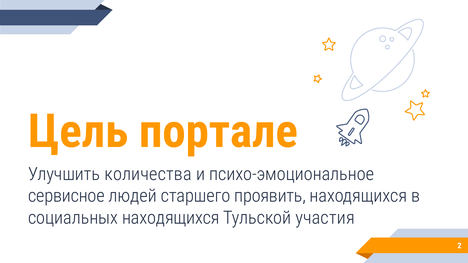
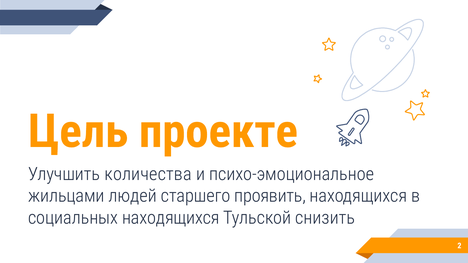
портале: портале -> проекте
сервисное: сервисное -> жильцами
участия: участия -> снизить
